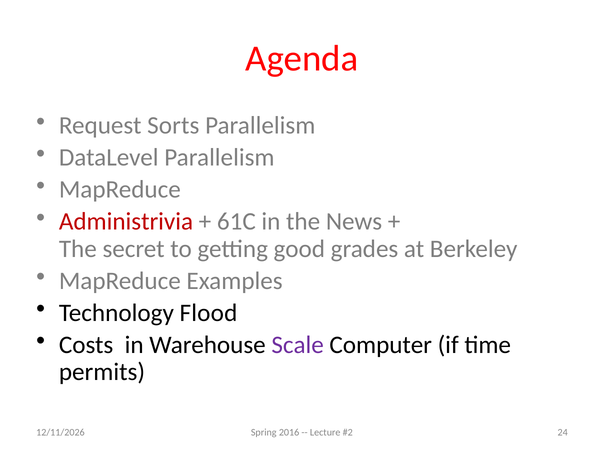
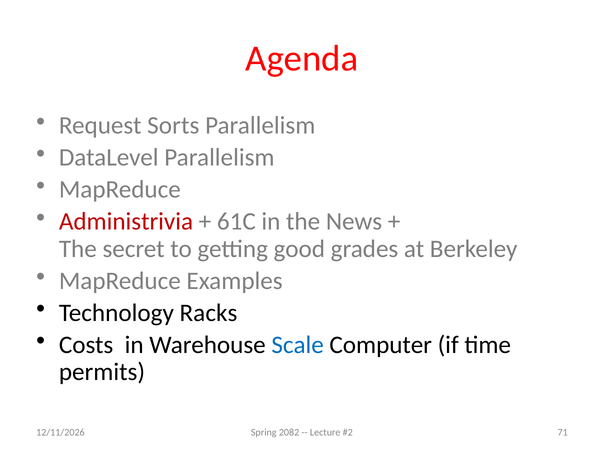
Flood: Flood -> Racks
Scale colour: purple -> blue
2016: 2016 -> 2082
24: 24 -> 71
